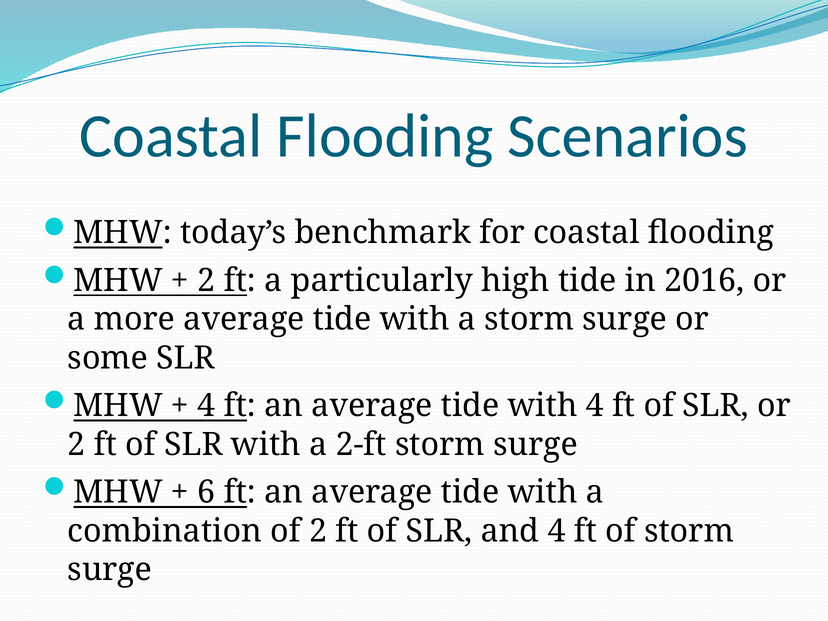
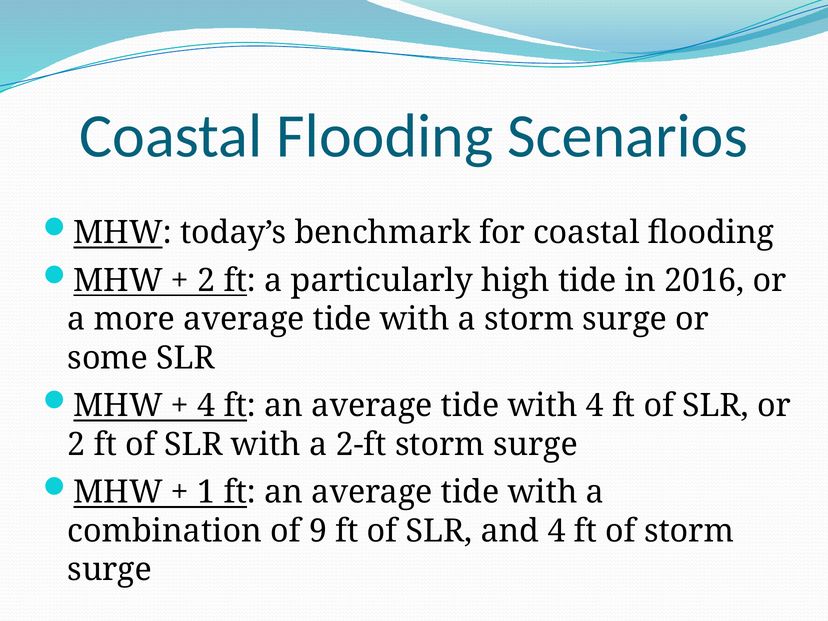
6: 6 -> 1
of 2: 2 -> 9
